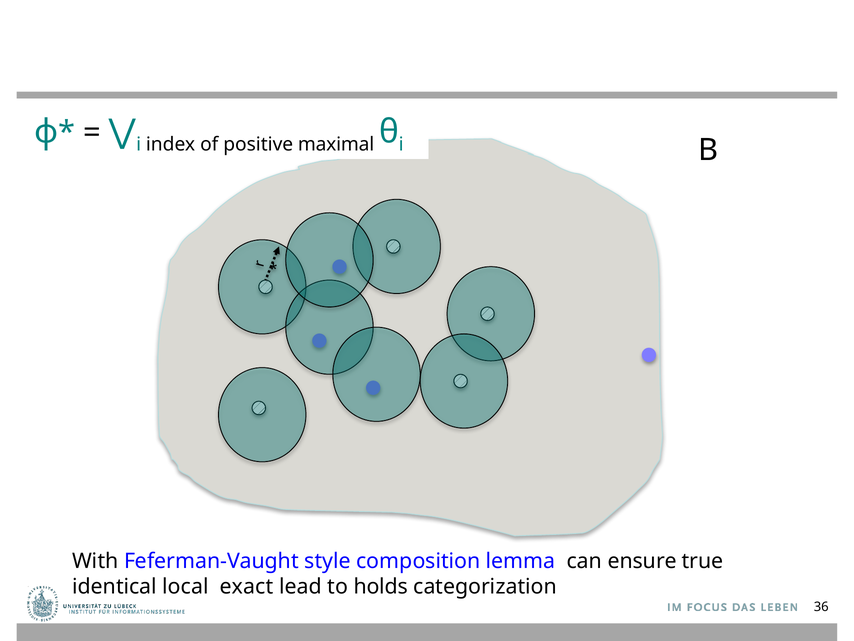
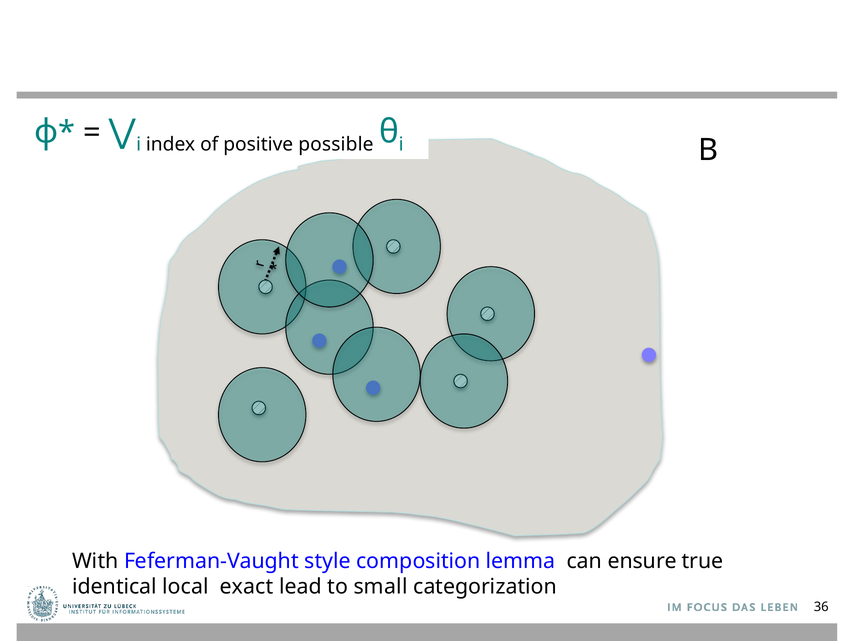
maximal: maximal -> possible
holds: holds -> small
